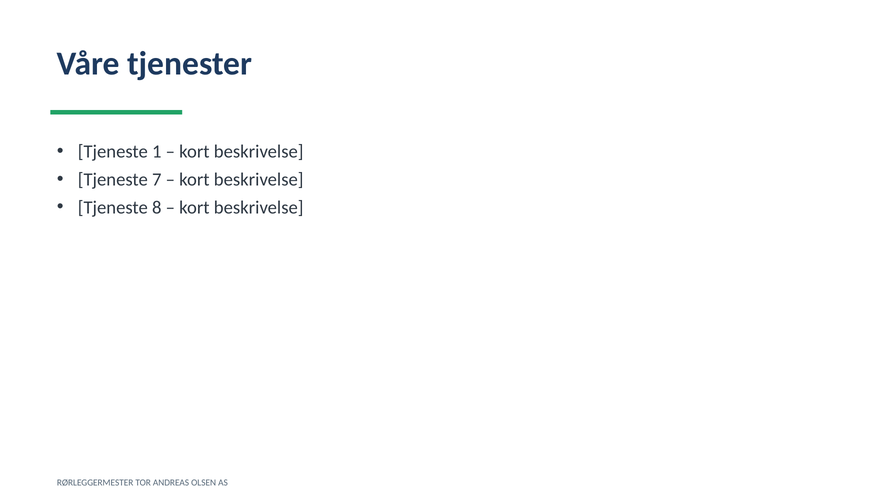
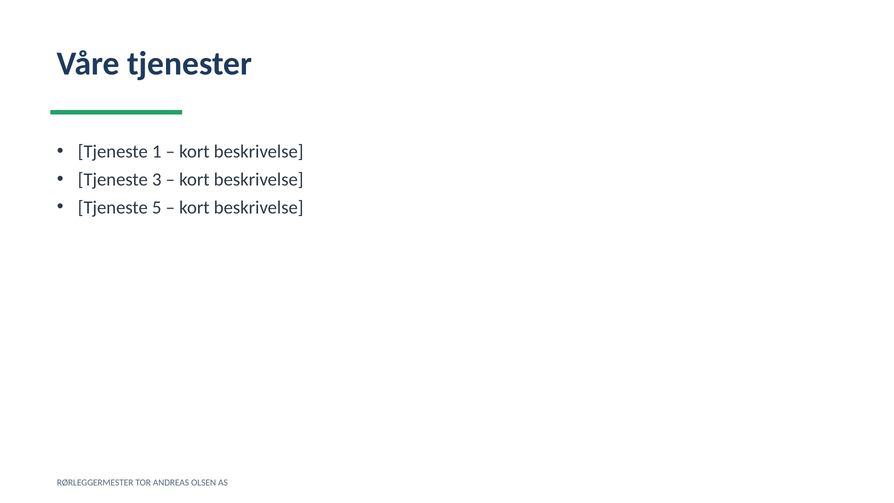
7: 7 -> 3
8: 8 -> 5
